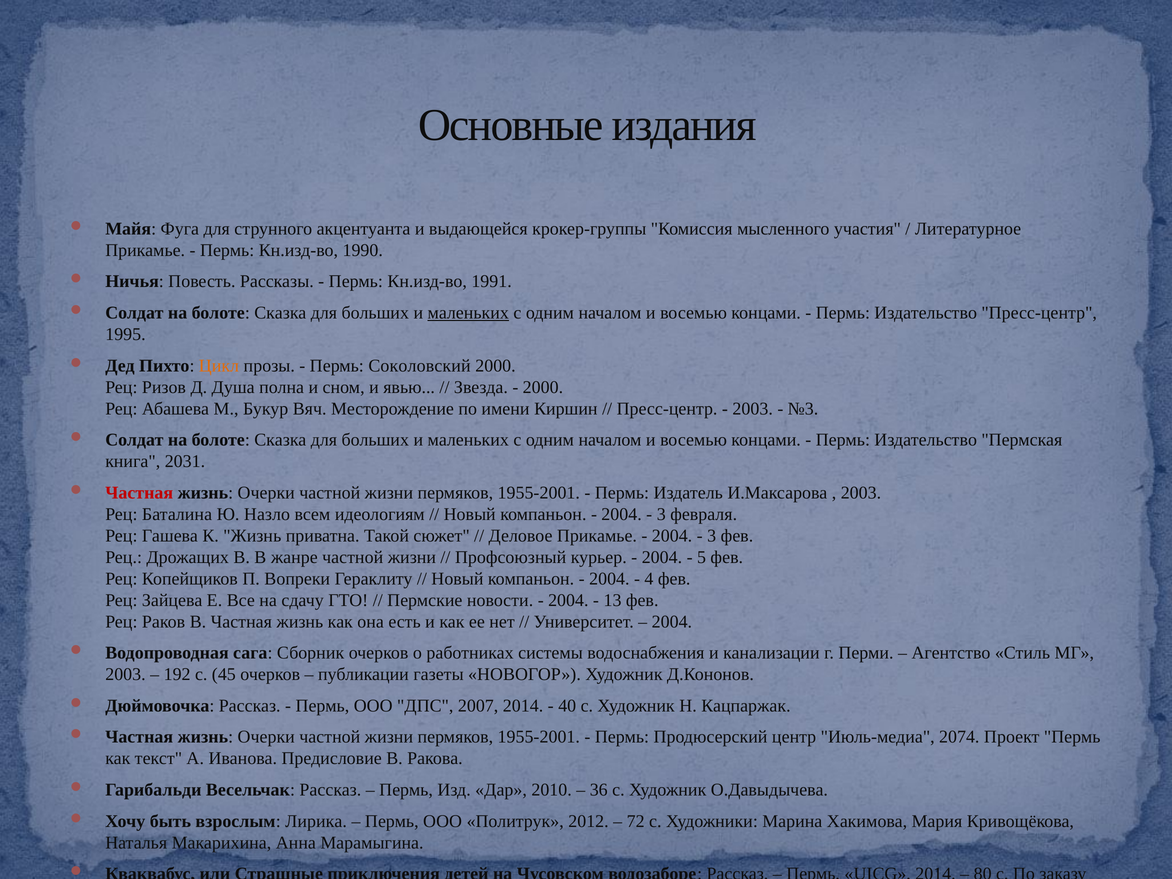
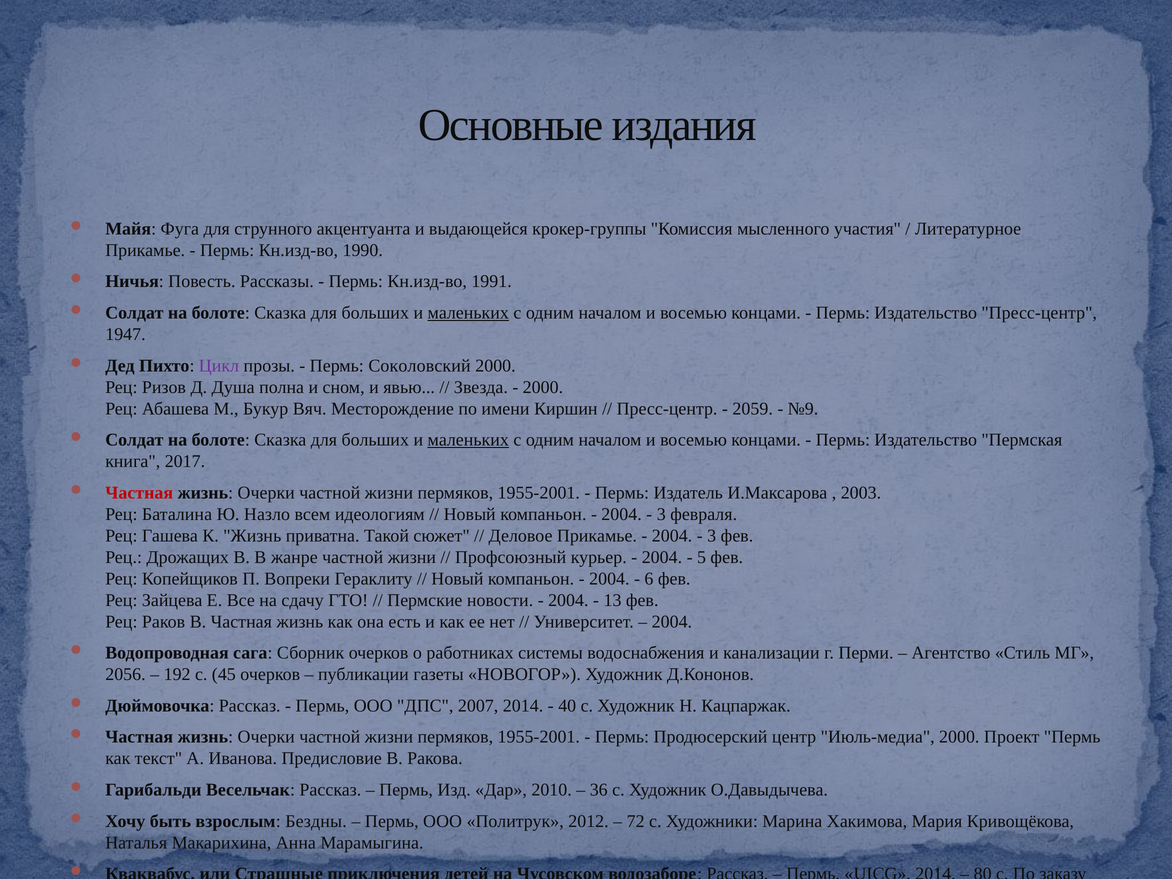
1995: 1995 -> 1947
Цикл colour: orange -> purple
2003 at (753, 409): 2003 -> 2059
№3: №3 -> №9
маленьких at (468, 440) underline: none -> present
2031: 2031 -> 2017
4: 4 -> 6
2003 at (125, 674): 2003 -> 2056
Июль-медиа 2074: 2074 -> 2000
Лирика: Лирика -> Бездны
